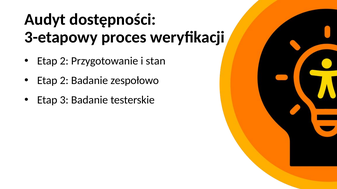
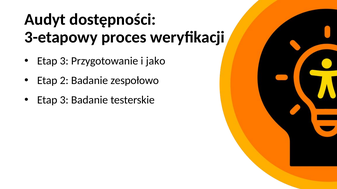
2 at (64, 61): 2 -> 3
stan: stan -> jako
